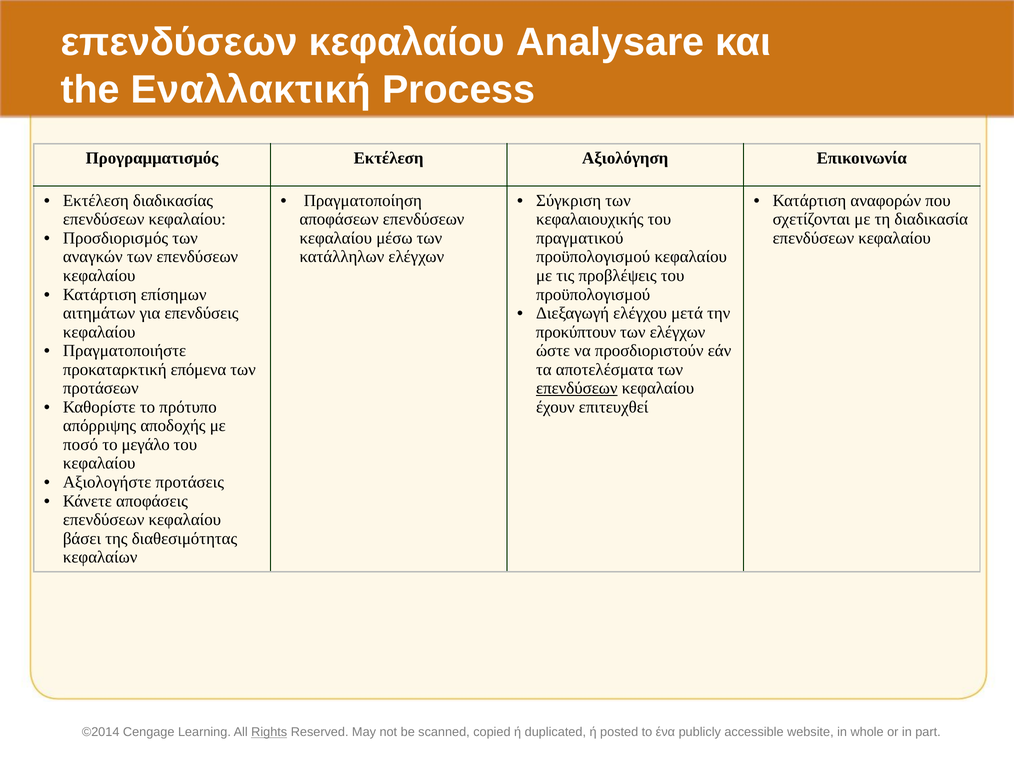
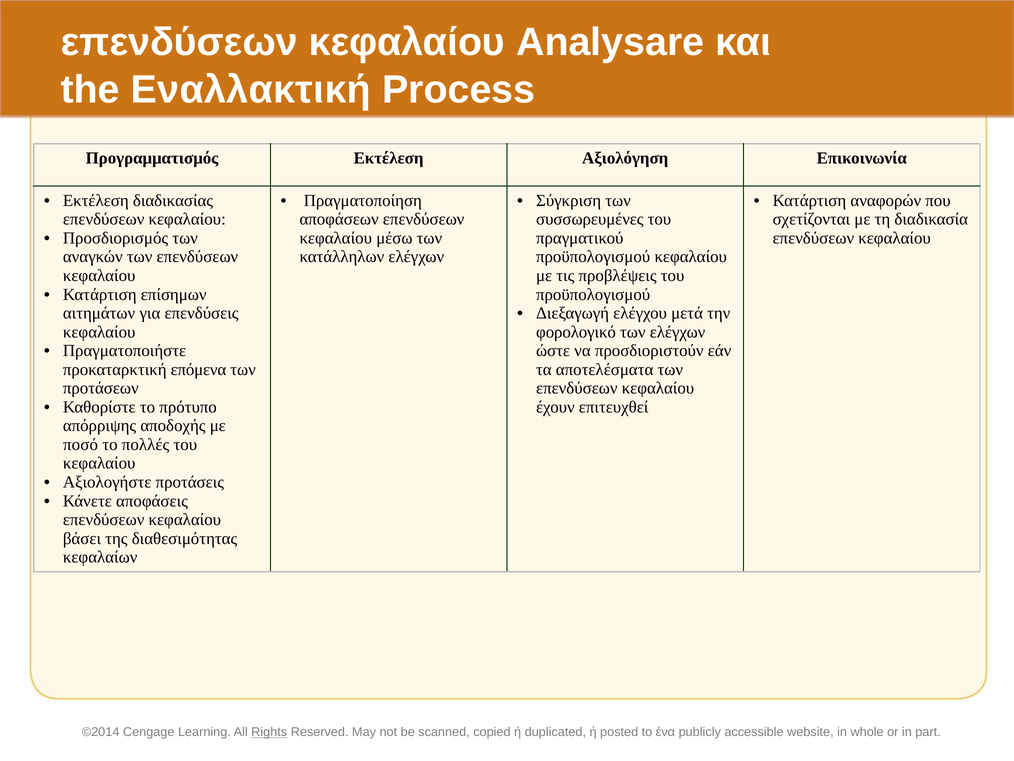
κεφαλαιουχικής: κεφαλαιουχικής -> συσσωρευμένες
προκύπτουν: προκύπτουν -> φορολογικό
επενδύσεων at (577, 388) underline: present -> none
μεγάλο: μεγάλο -> πολλές
